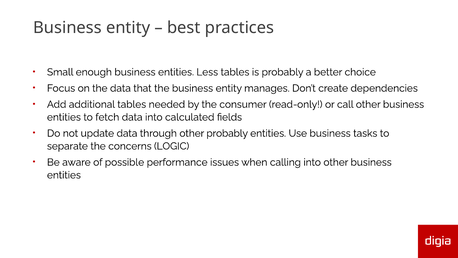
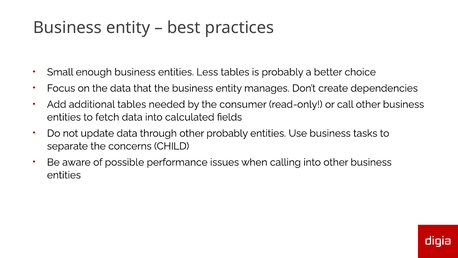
LOGIC: LOGIC -> CHILD
